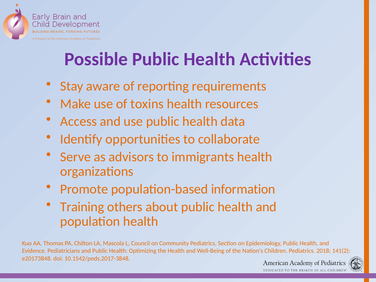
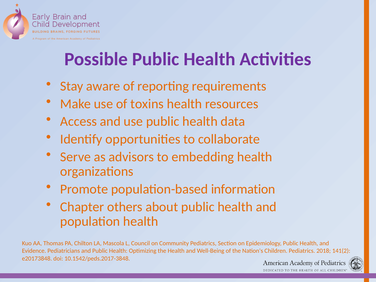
immigrants: immigrants -> embedding
Training: Training -> Chapter
